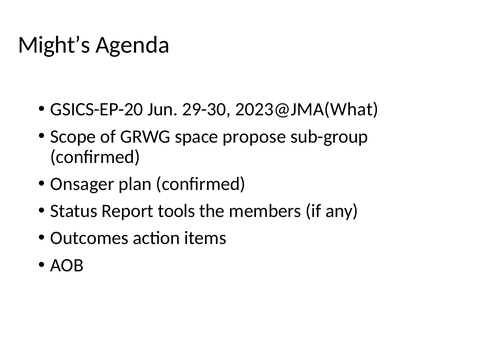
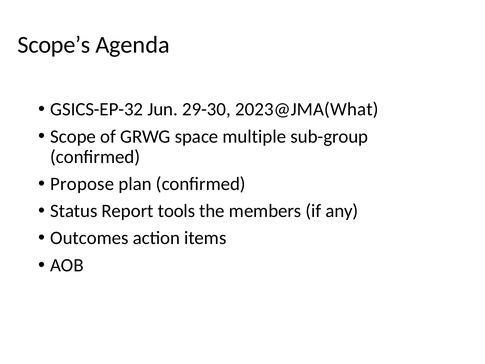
Might’s: Might’s -> Scope’s
GSICS-EP-20: GSICS-EP-20 -> GSICS-EP-32
propose: propose -> multiple
Onsager: Onsager -> Propose
